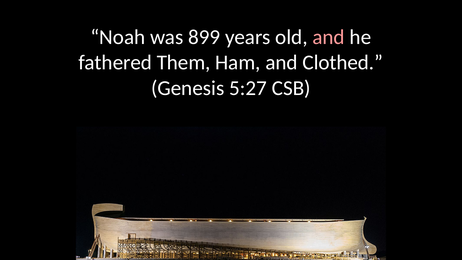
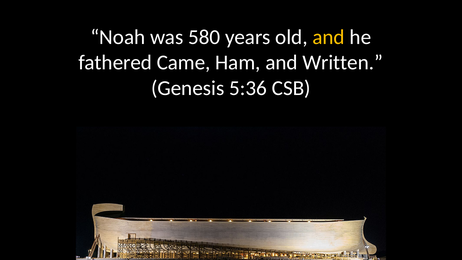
899: 899 -> 580
and at (329, 37) colour: pink -> yellow
Them: Them -> Came
Clothed: Clothed -> Written
5:27: 5:27 -> 5:36
